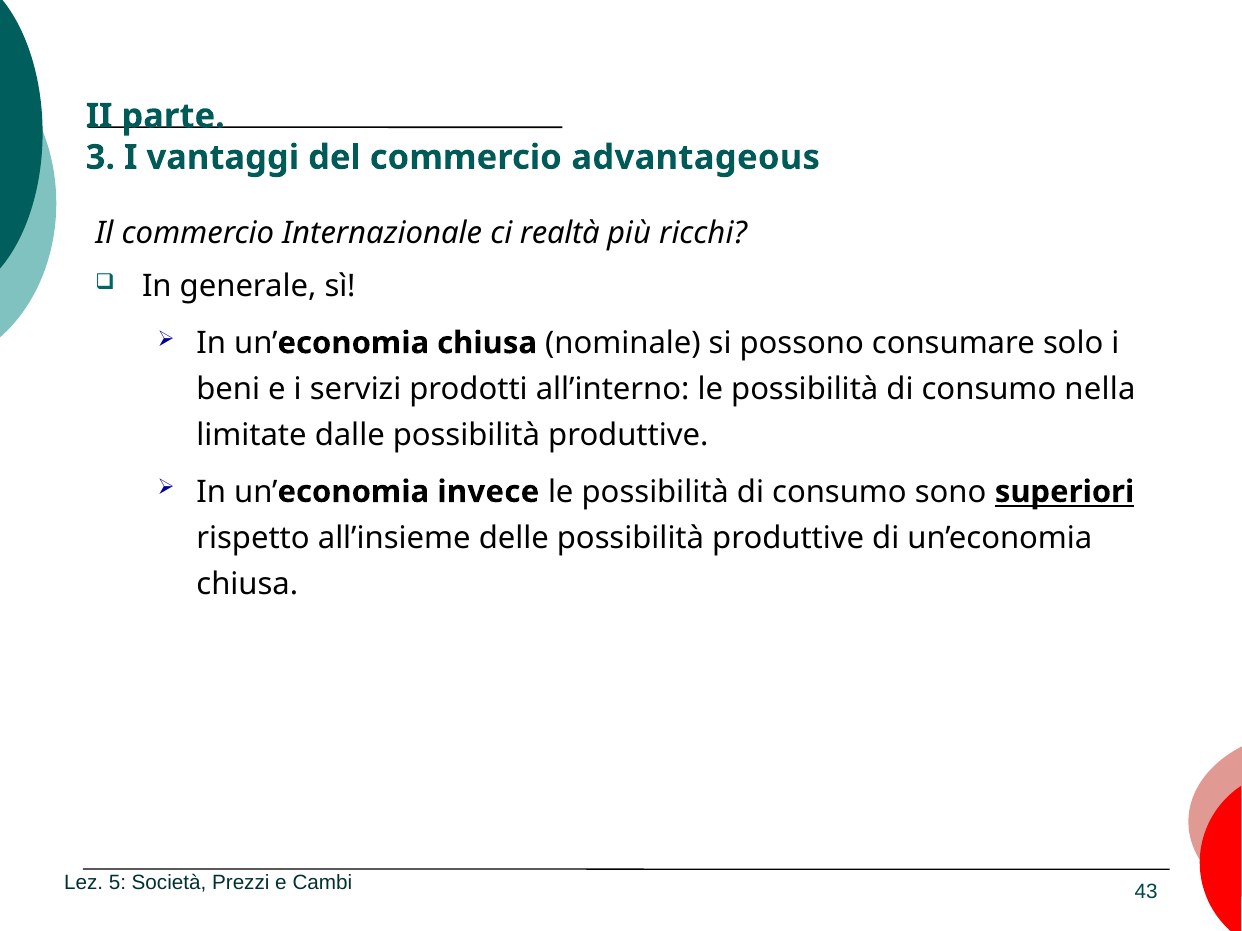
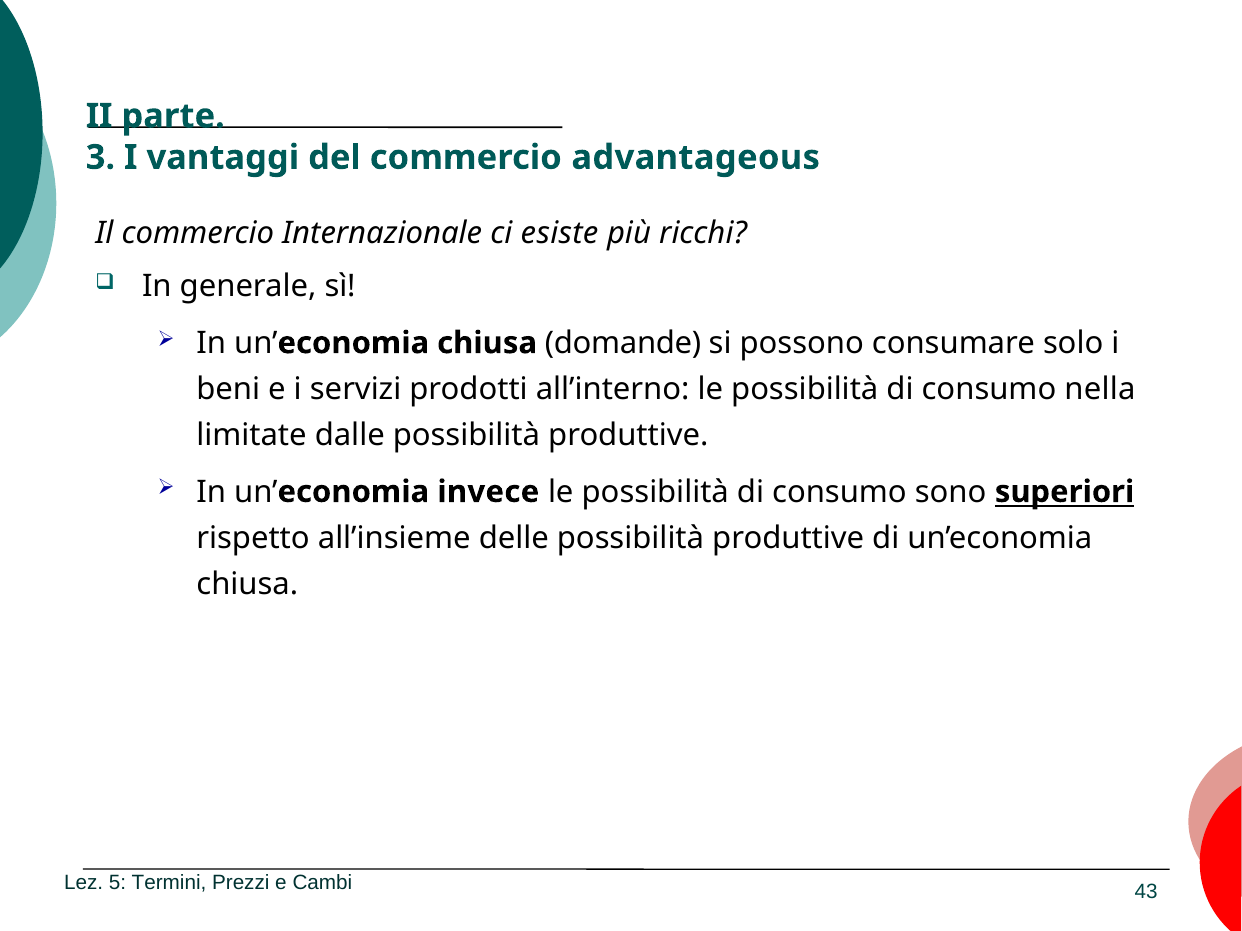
realtà: realtà -> esiste
nominale: nominale -> domande
Società: Società -> Termini
